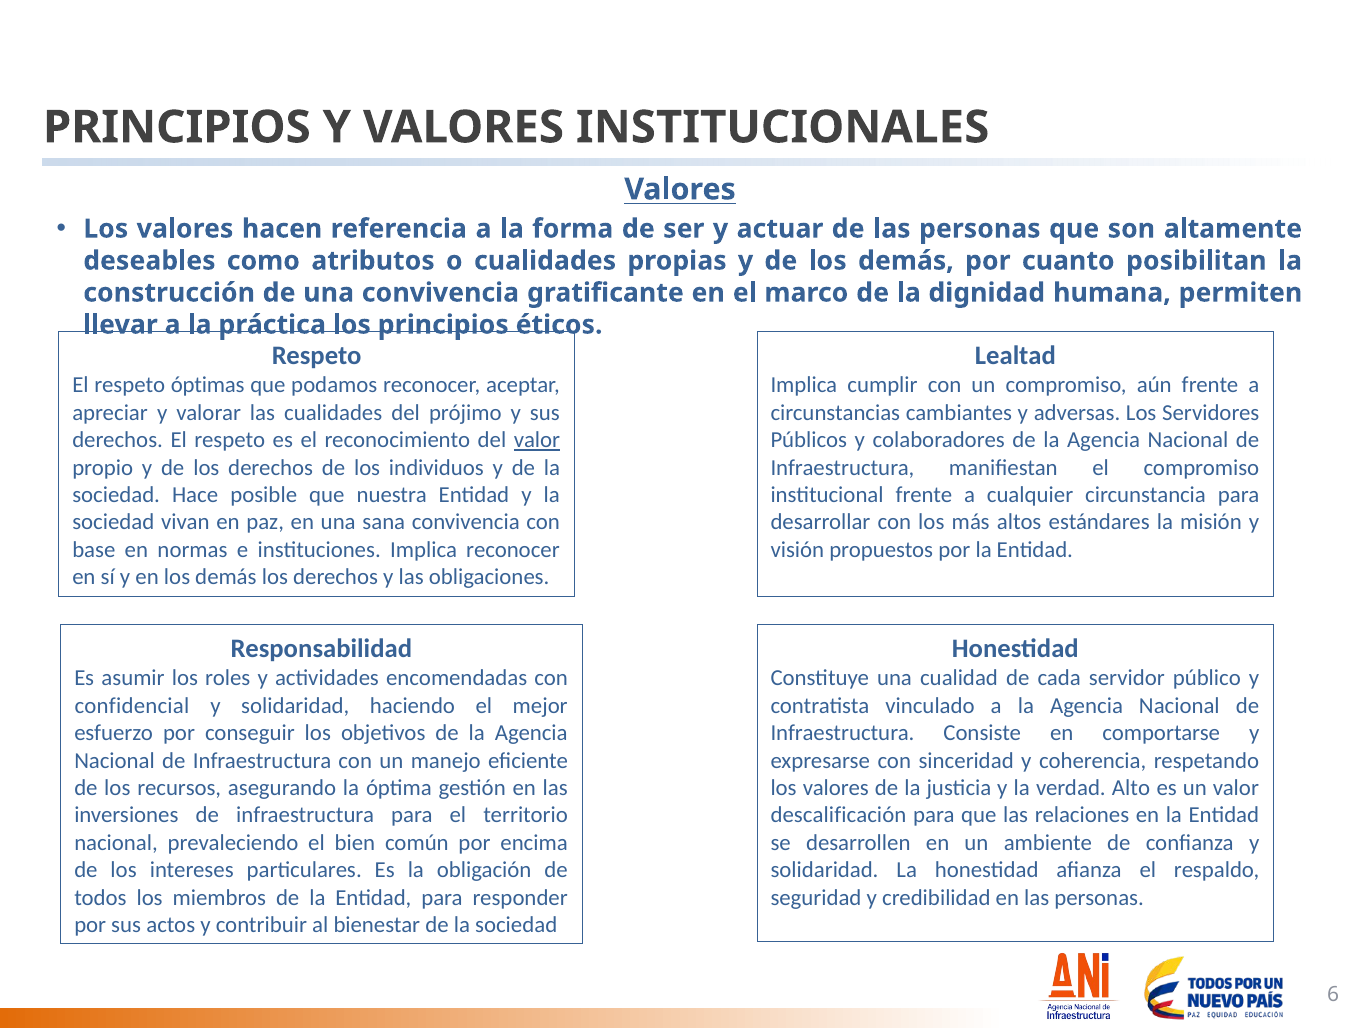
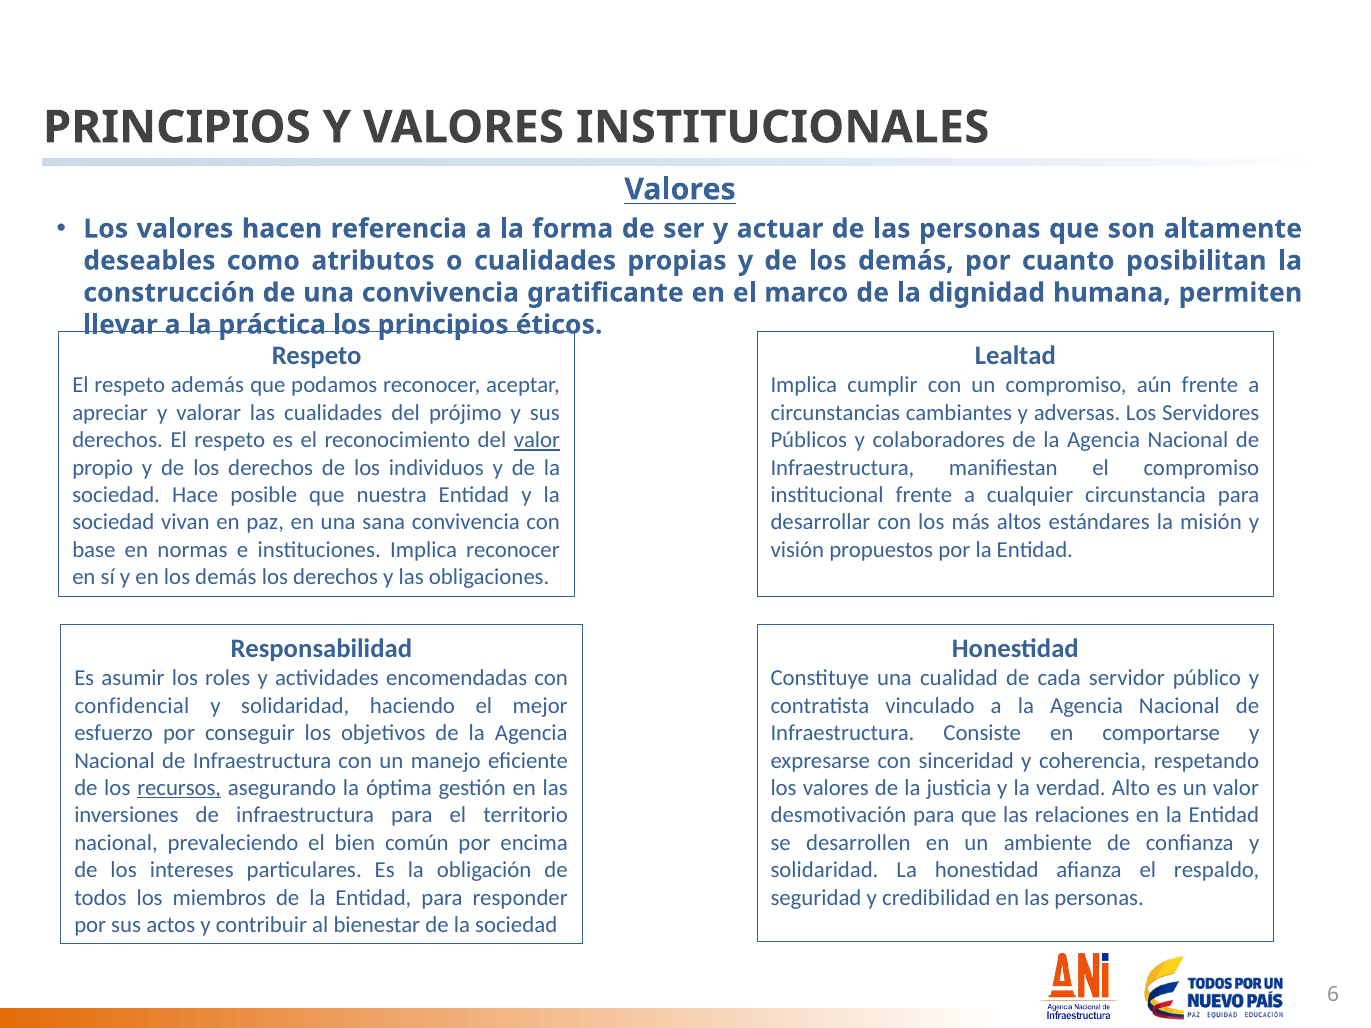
óptimas: óptimas -> además
recursos underline: none -> present
descalificación: descalificación -> desmotivación
